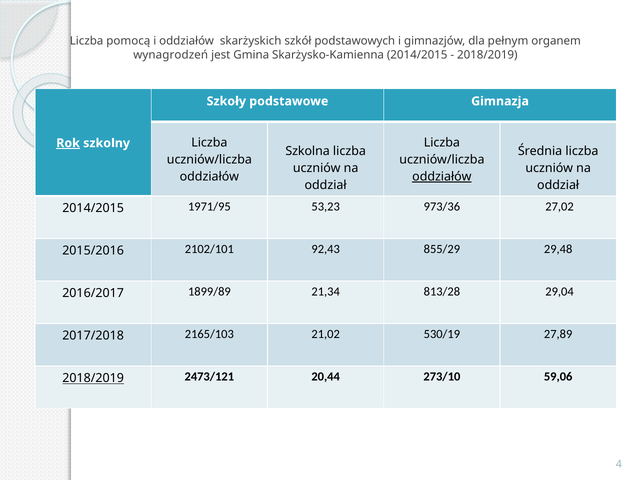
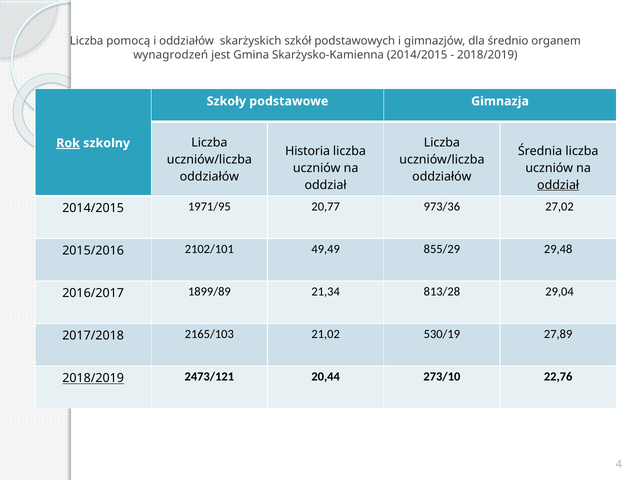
pełnym: pełnym -> średnio
Szkolna: Szkolna -> Historia
oddziałów at (442, 177) underline: present -> none
oddział at (558, 185) underline: none -> present
53,23: 53,23 -> 20,77
92,43: 92,43 -> 49,49
59,06: 59,06 -> 22,76
